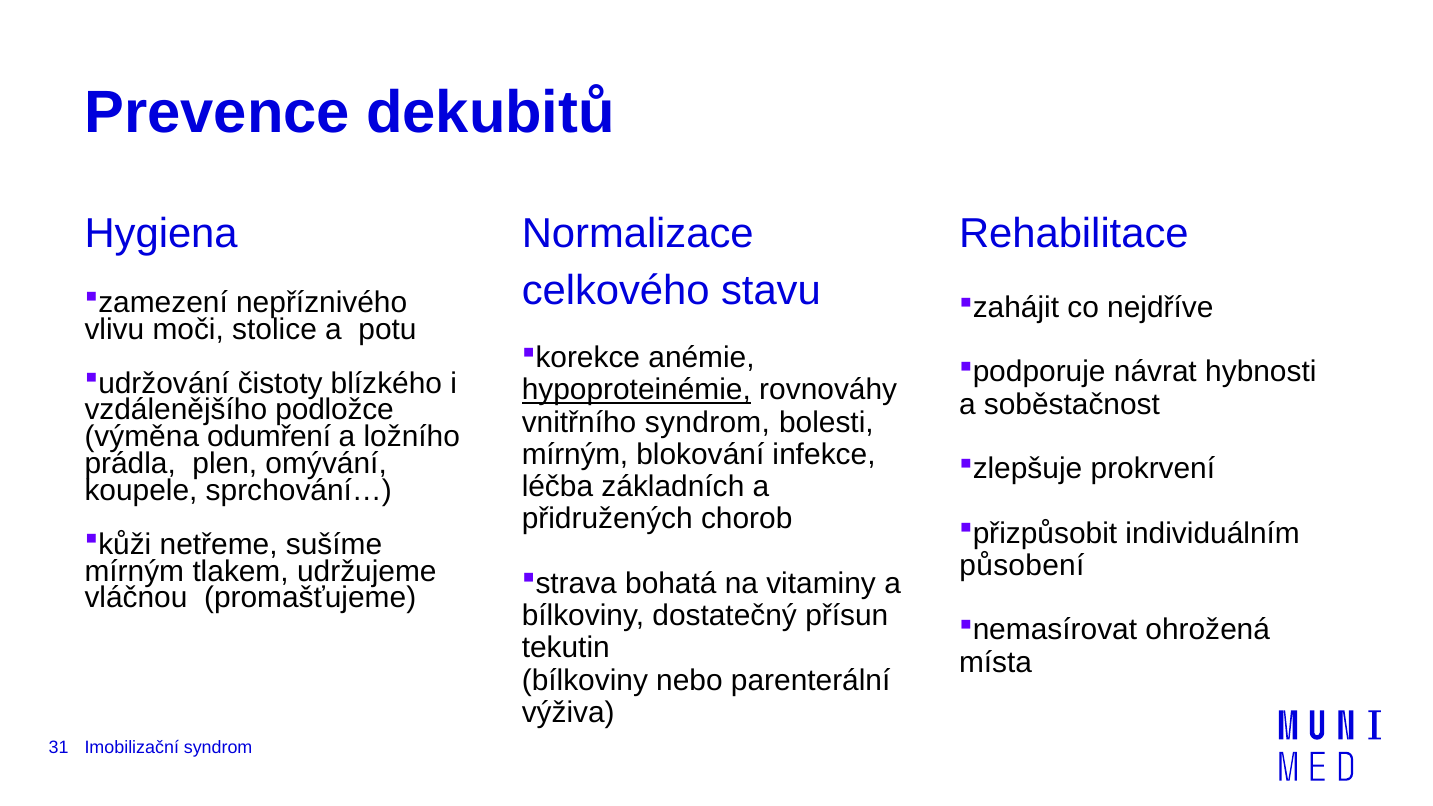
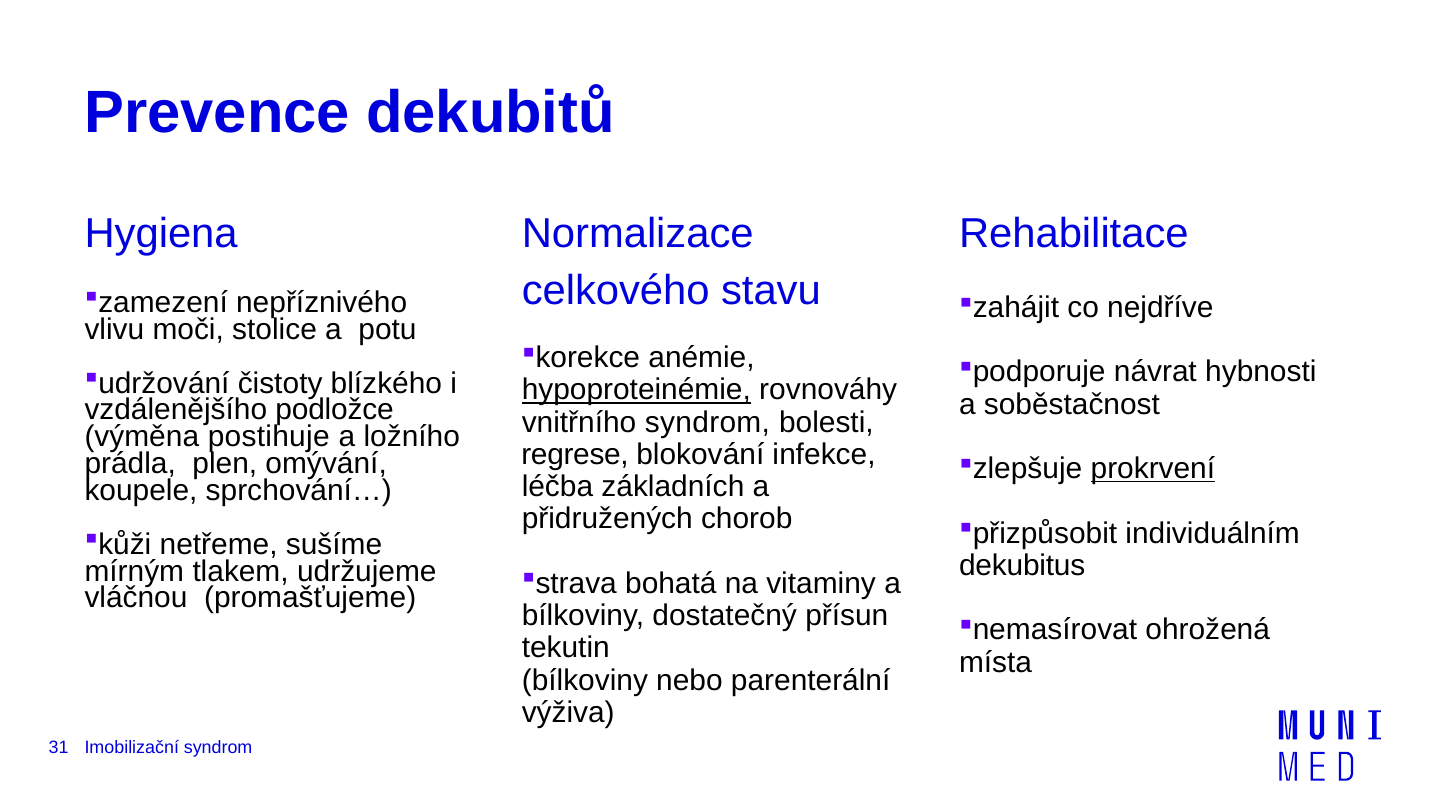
odumření: odumření -> postihuje
mírným at (575, 455): mírným -> regrese
prokrvení underline: none -> present
působení: působení -> dekubitus
